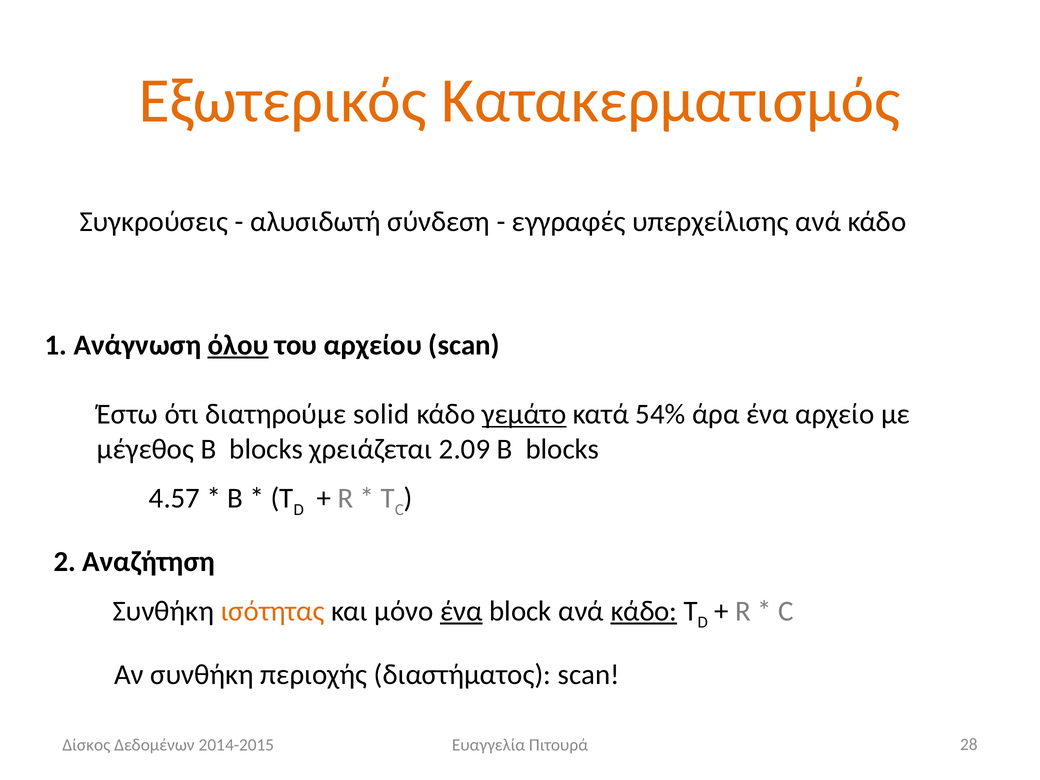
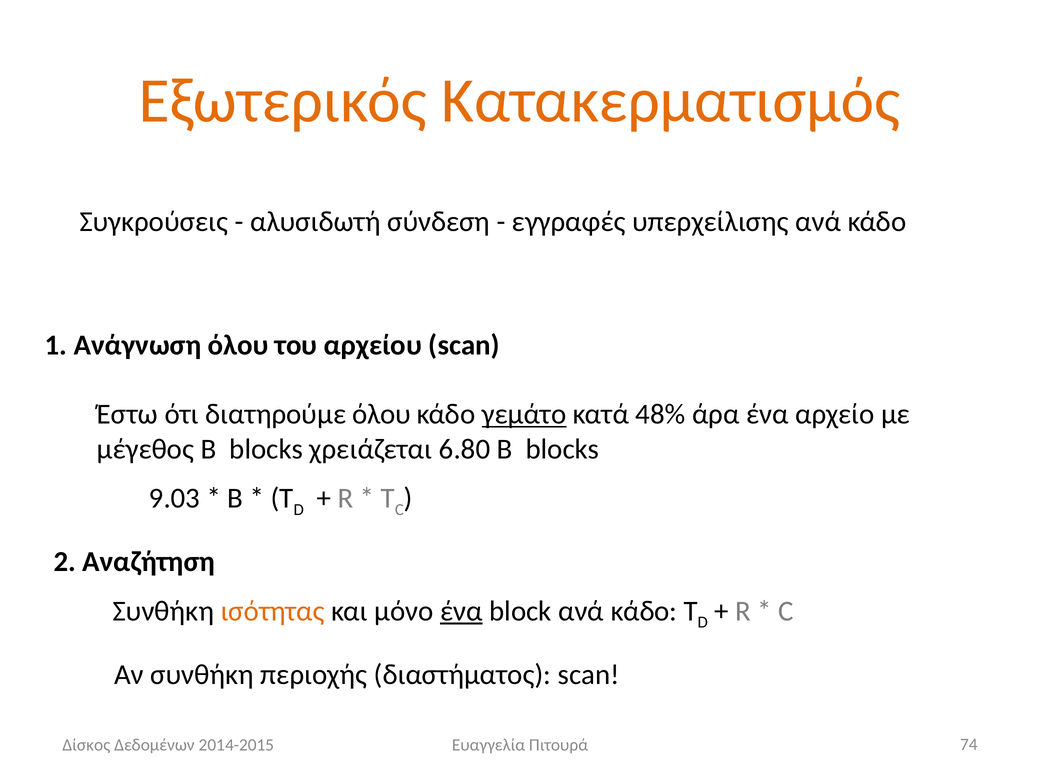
όλου at (238, 345) underline: present -> none
διατηρούμε solid: solid -> όλου
54%: 54% -> 48%
2.09: 2.09 -> 6.80
4.57: 4.57 -> 9.03
κάδο at (644, 611) underline: present -> none
28: 28 -> 74
